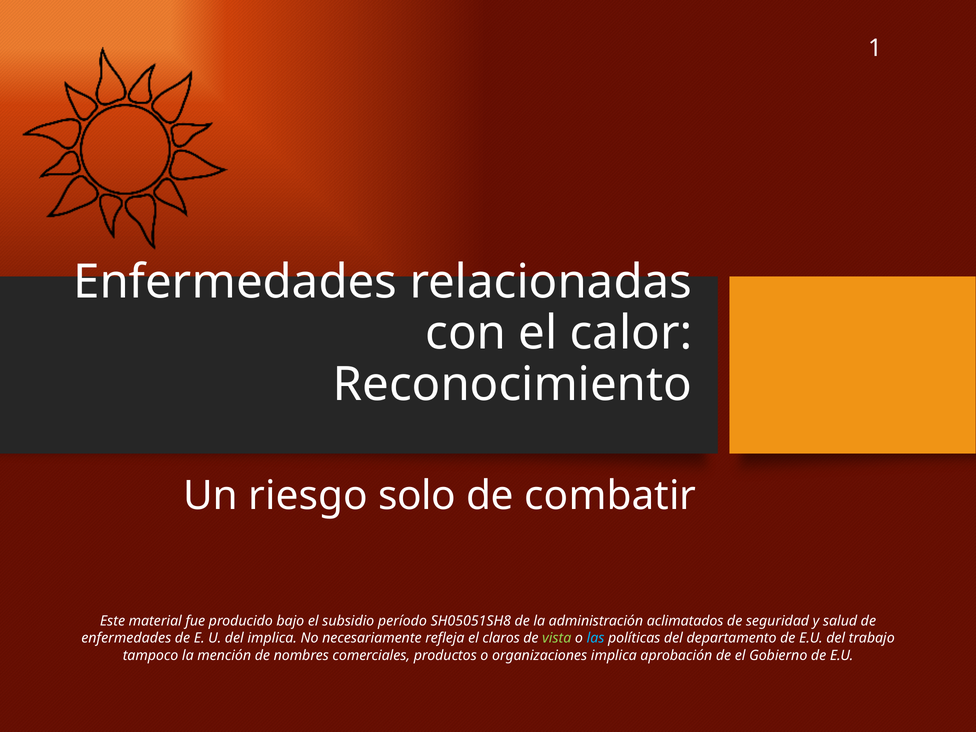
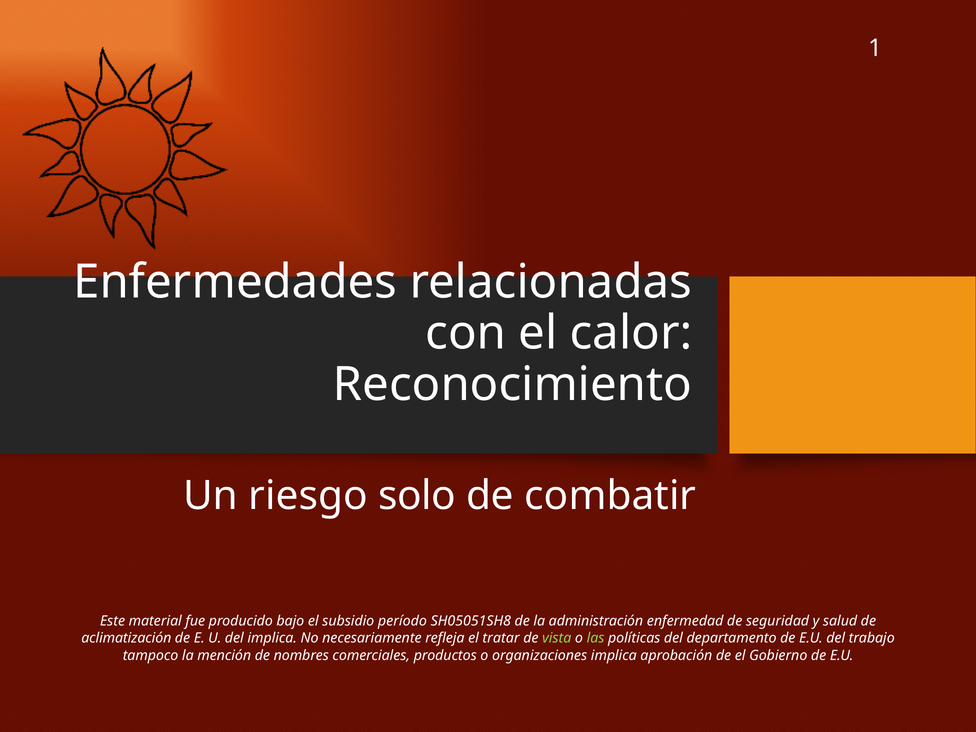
aclimatados: aclimatados -> enfermedad
enfermedades at (126, 638): enfermedades -> aclimatización
claros: claros -> tratar
las colour: light blue -> light green
